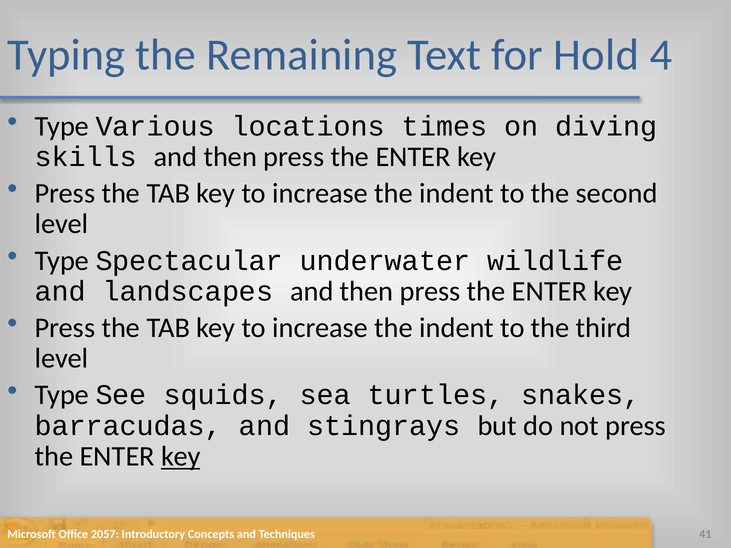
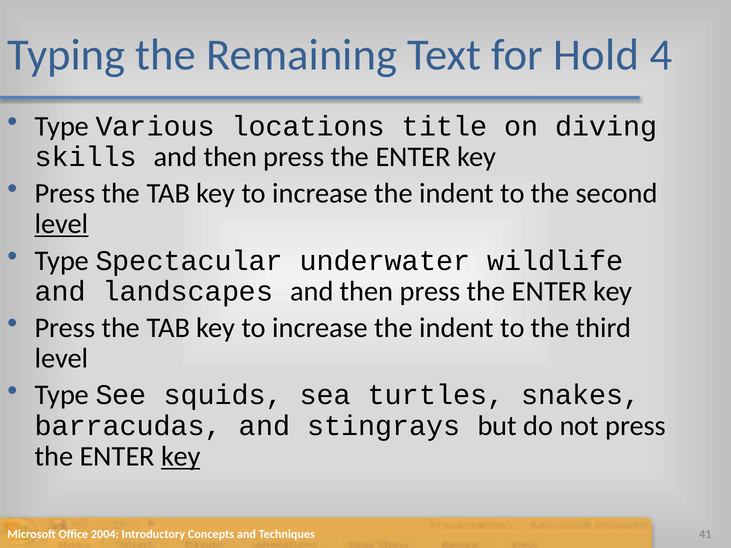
times: times -> title
level at (62, 224) underline: none -> present
2057: 2057 -> 2004
